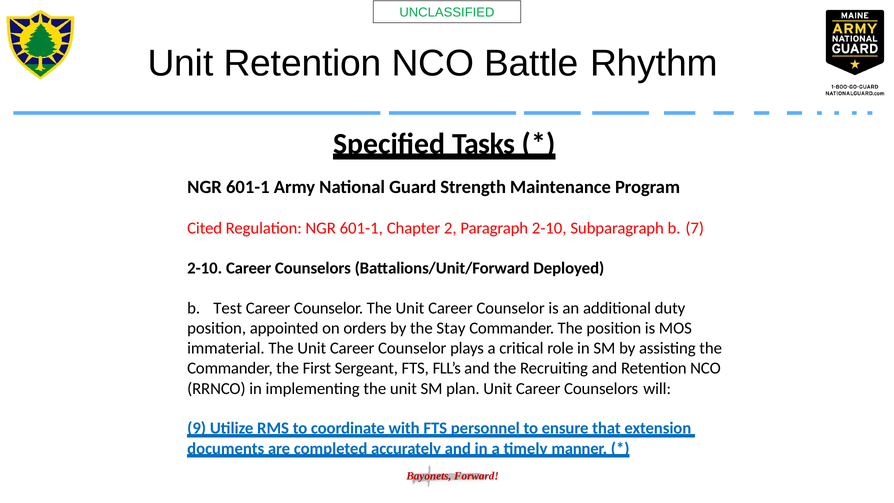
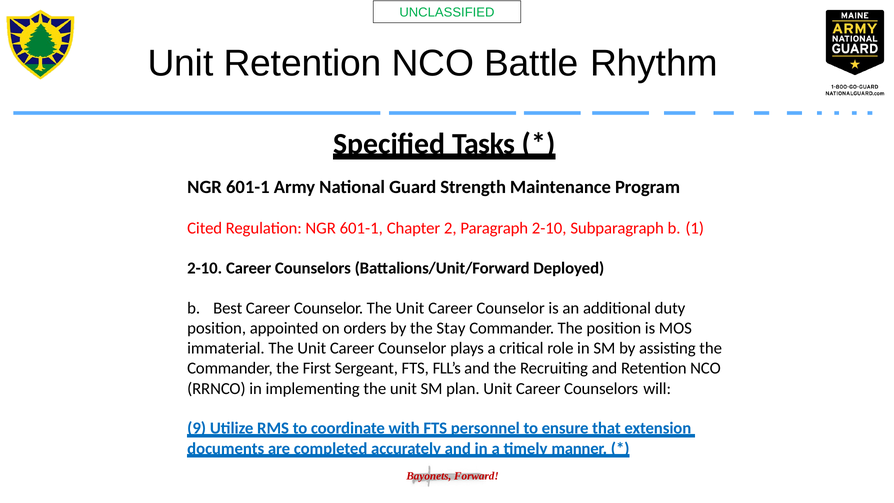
7: 7 -> 1
Test: Test -> Best
